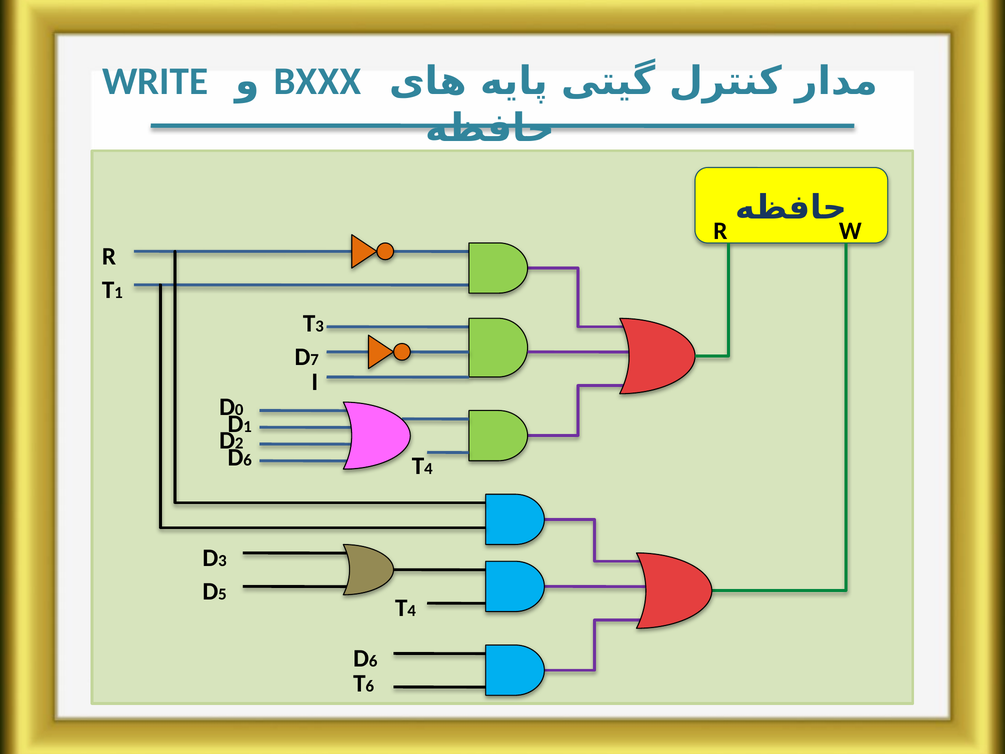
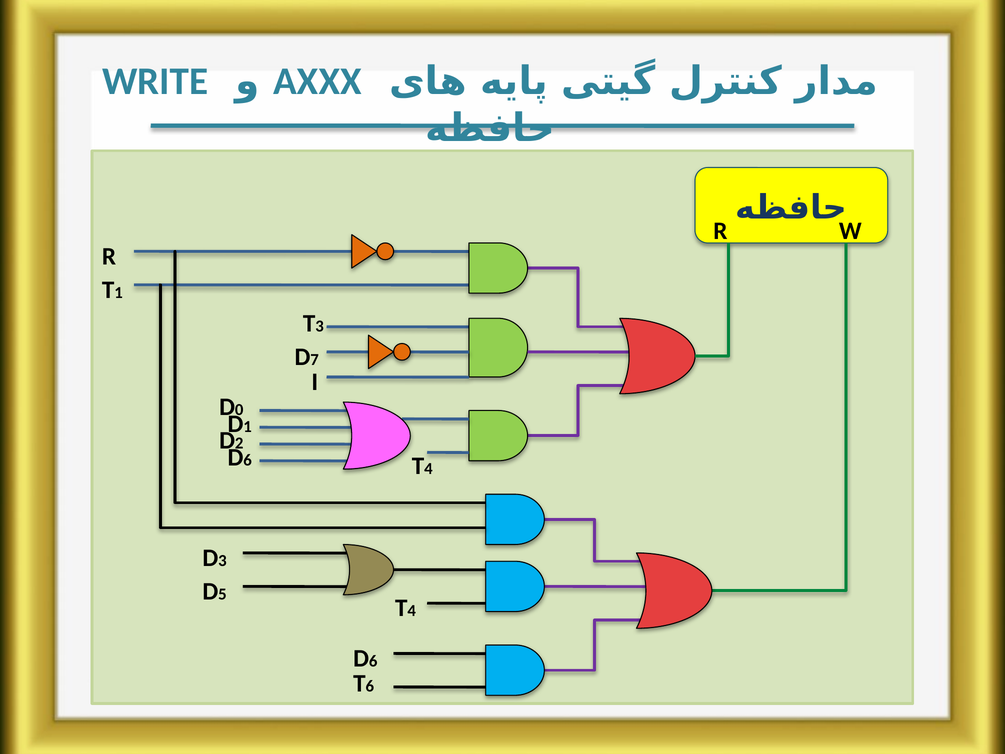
BXXX: BXXX -> AXXX
